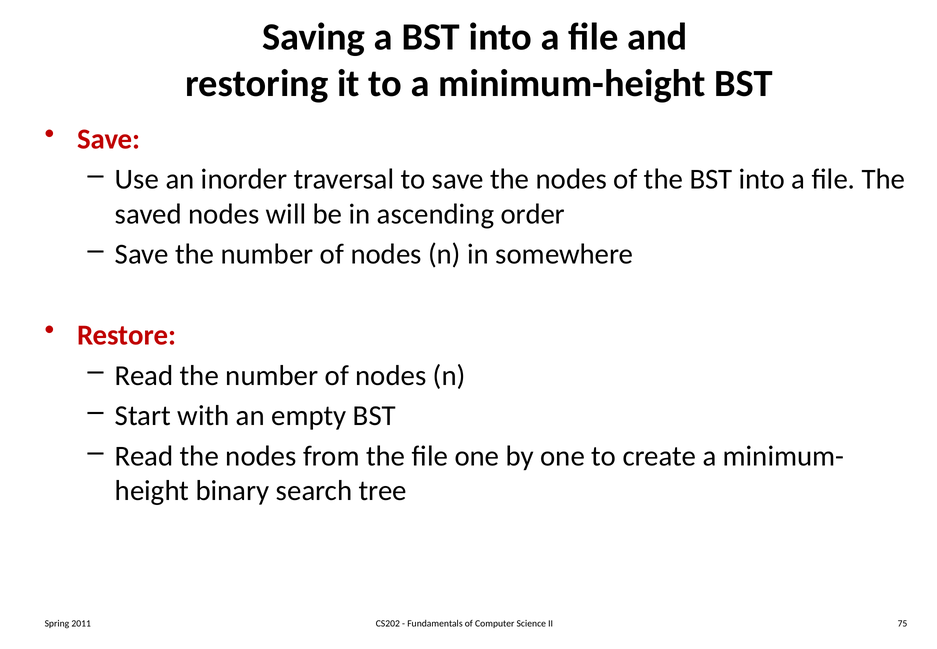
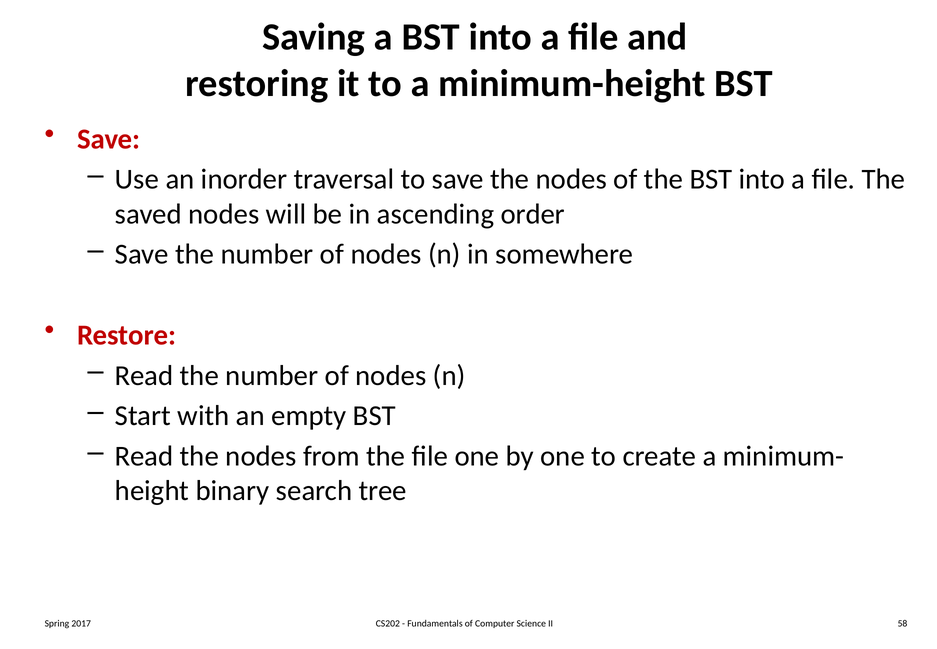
2011: 2011 -> 2017
75: 75 -> 58
